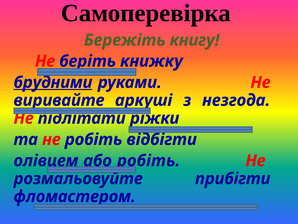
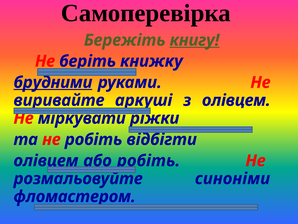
книгу underline: none -> present
з незгода: незгода -> олівцем
підлітати: підлітати -> міркувати
прибігти: прибігти -> синоніми
